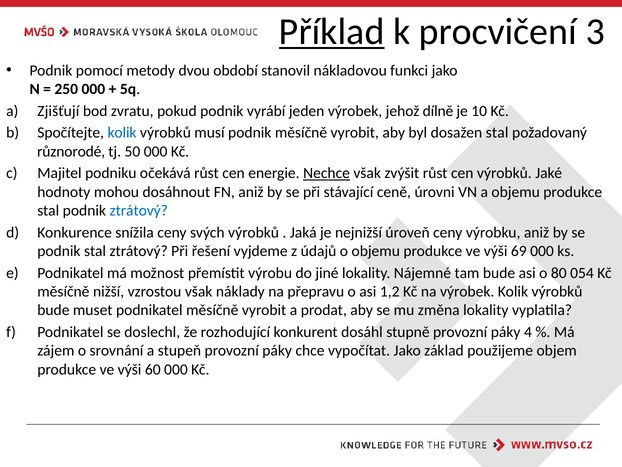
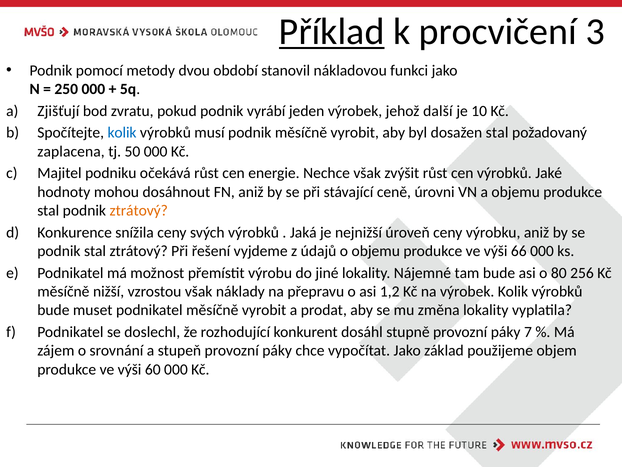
dílně: dílně -> další
různorodé: různorodé -> zaplacena
Nechce underline: present -> none
ztrátový at (139, 210) colour: blue -> orange
69: 69 -> 66
054: 054 -> 256
4: 4 -> 7
